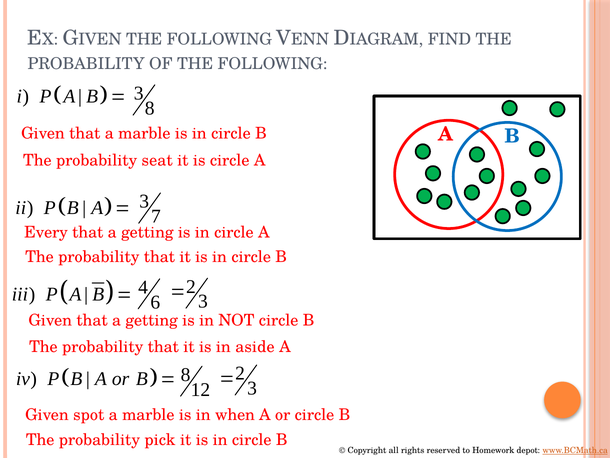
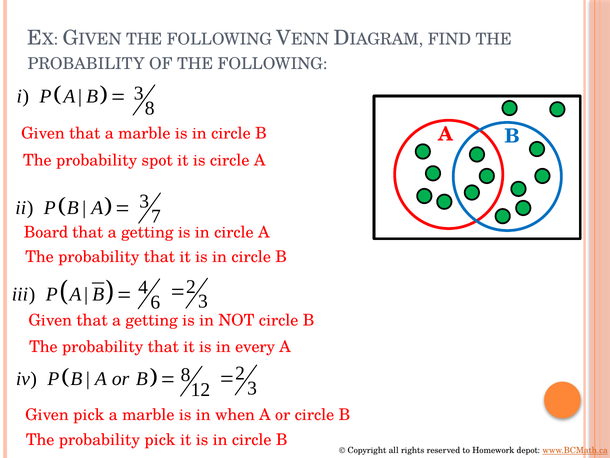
seat: seat -> spot
Every: Every -> Board
aside: aside -> every
Given spot: spot -> pick
